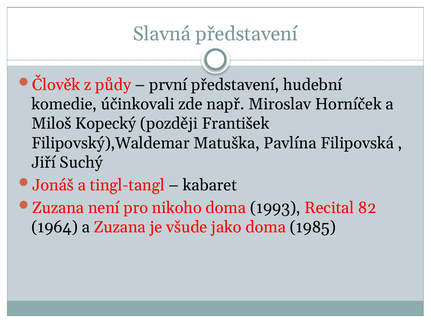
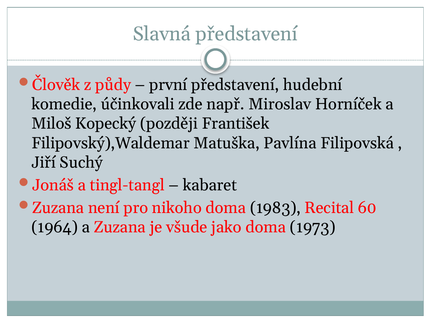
1993: 1993 -> 1983
82: 82 -> 60
1985: 1985 -> 1973
